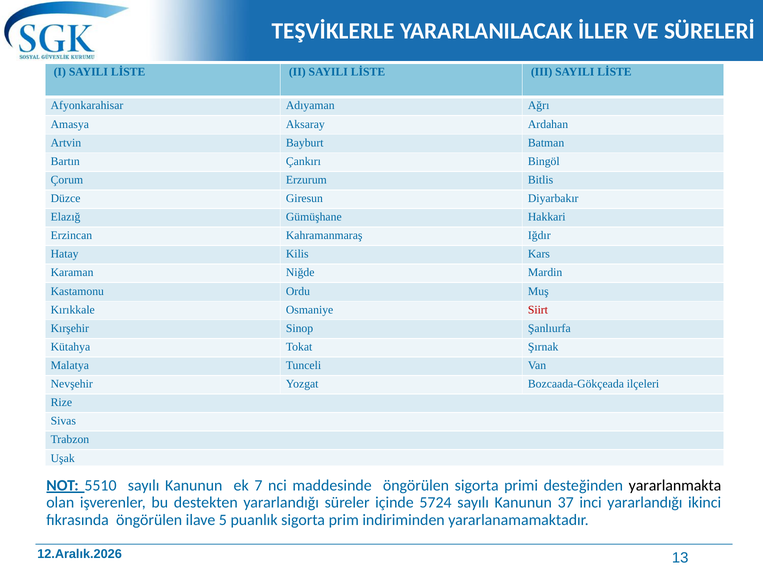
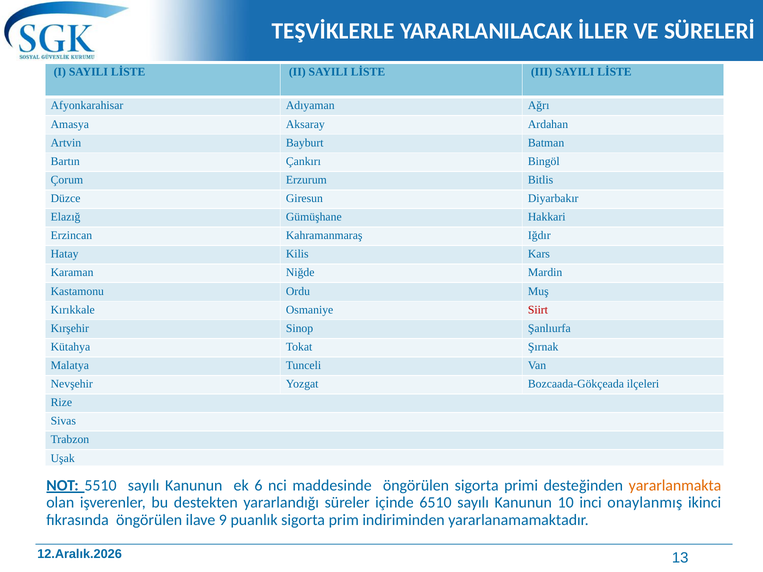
7: 7 -> 6
yararlanmakta colour: black -> orange
5724: 5724 -> 6510
37: 37 -> 10
inci yararlandığı: yararlandığı -> onaylanmış
5: 5 -> 9
